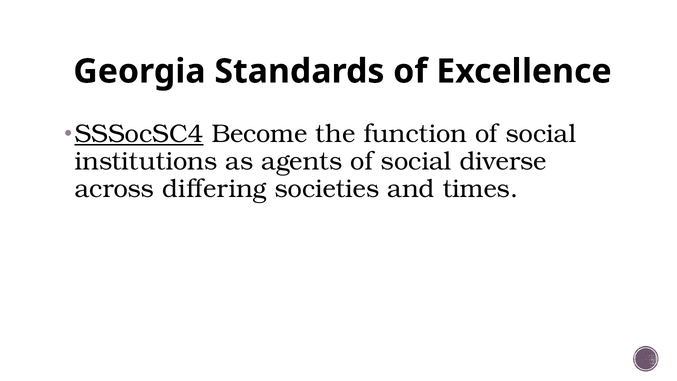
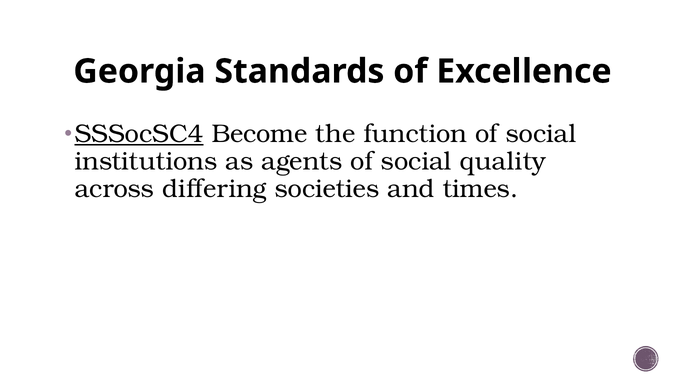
diverse: diverse -> quality
